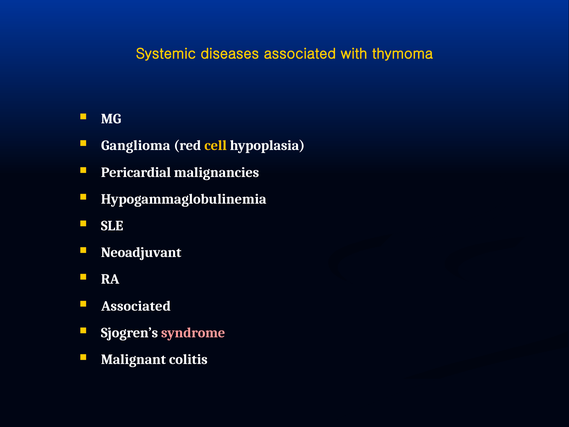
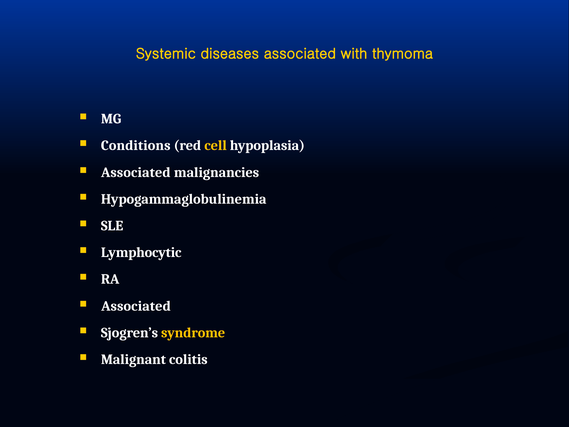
Ganglioma: Ganglioma -> Conditions
Pericardial at (136, 172): Pericardial -> Associated
Neoadjuvant: Neoadjuvant -> Lymphocytic
syndrome colour: pink -> yellow
